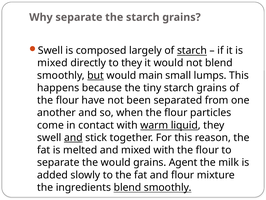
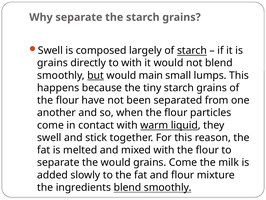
mixed at (52, 63): mixed -> grains
to they: they -> with
and at (73, 137) underline: present -> none
grains Agent: Agent -> Come
